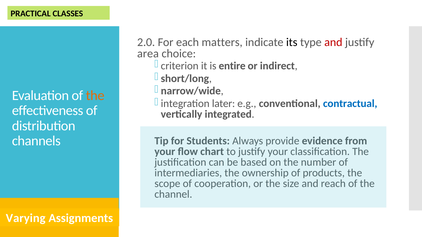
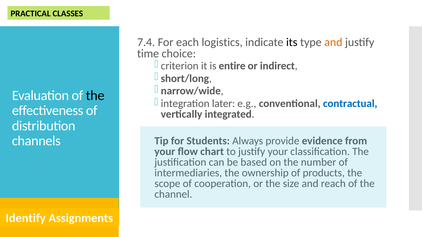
2.0: 2.0 -> 7.4
matters: matters -> logistics
and at (333, 42) colour: red -> orange
area: area -> time
the at (95, 96) colour: orange -> black
Varying: Varying -> Identify
